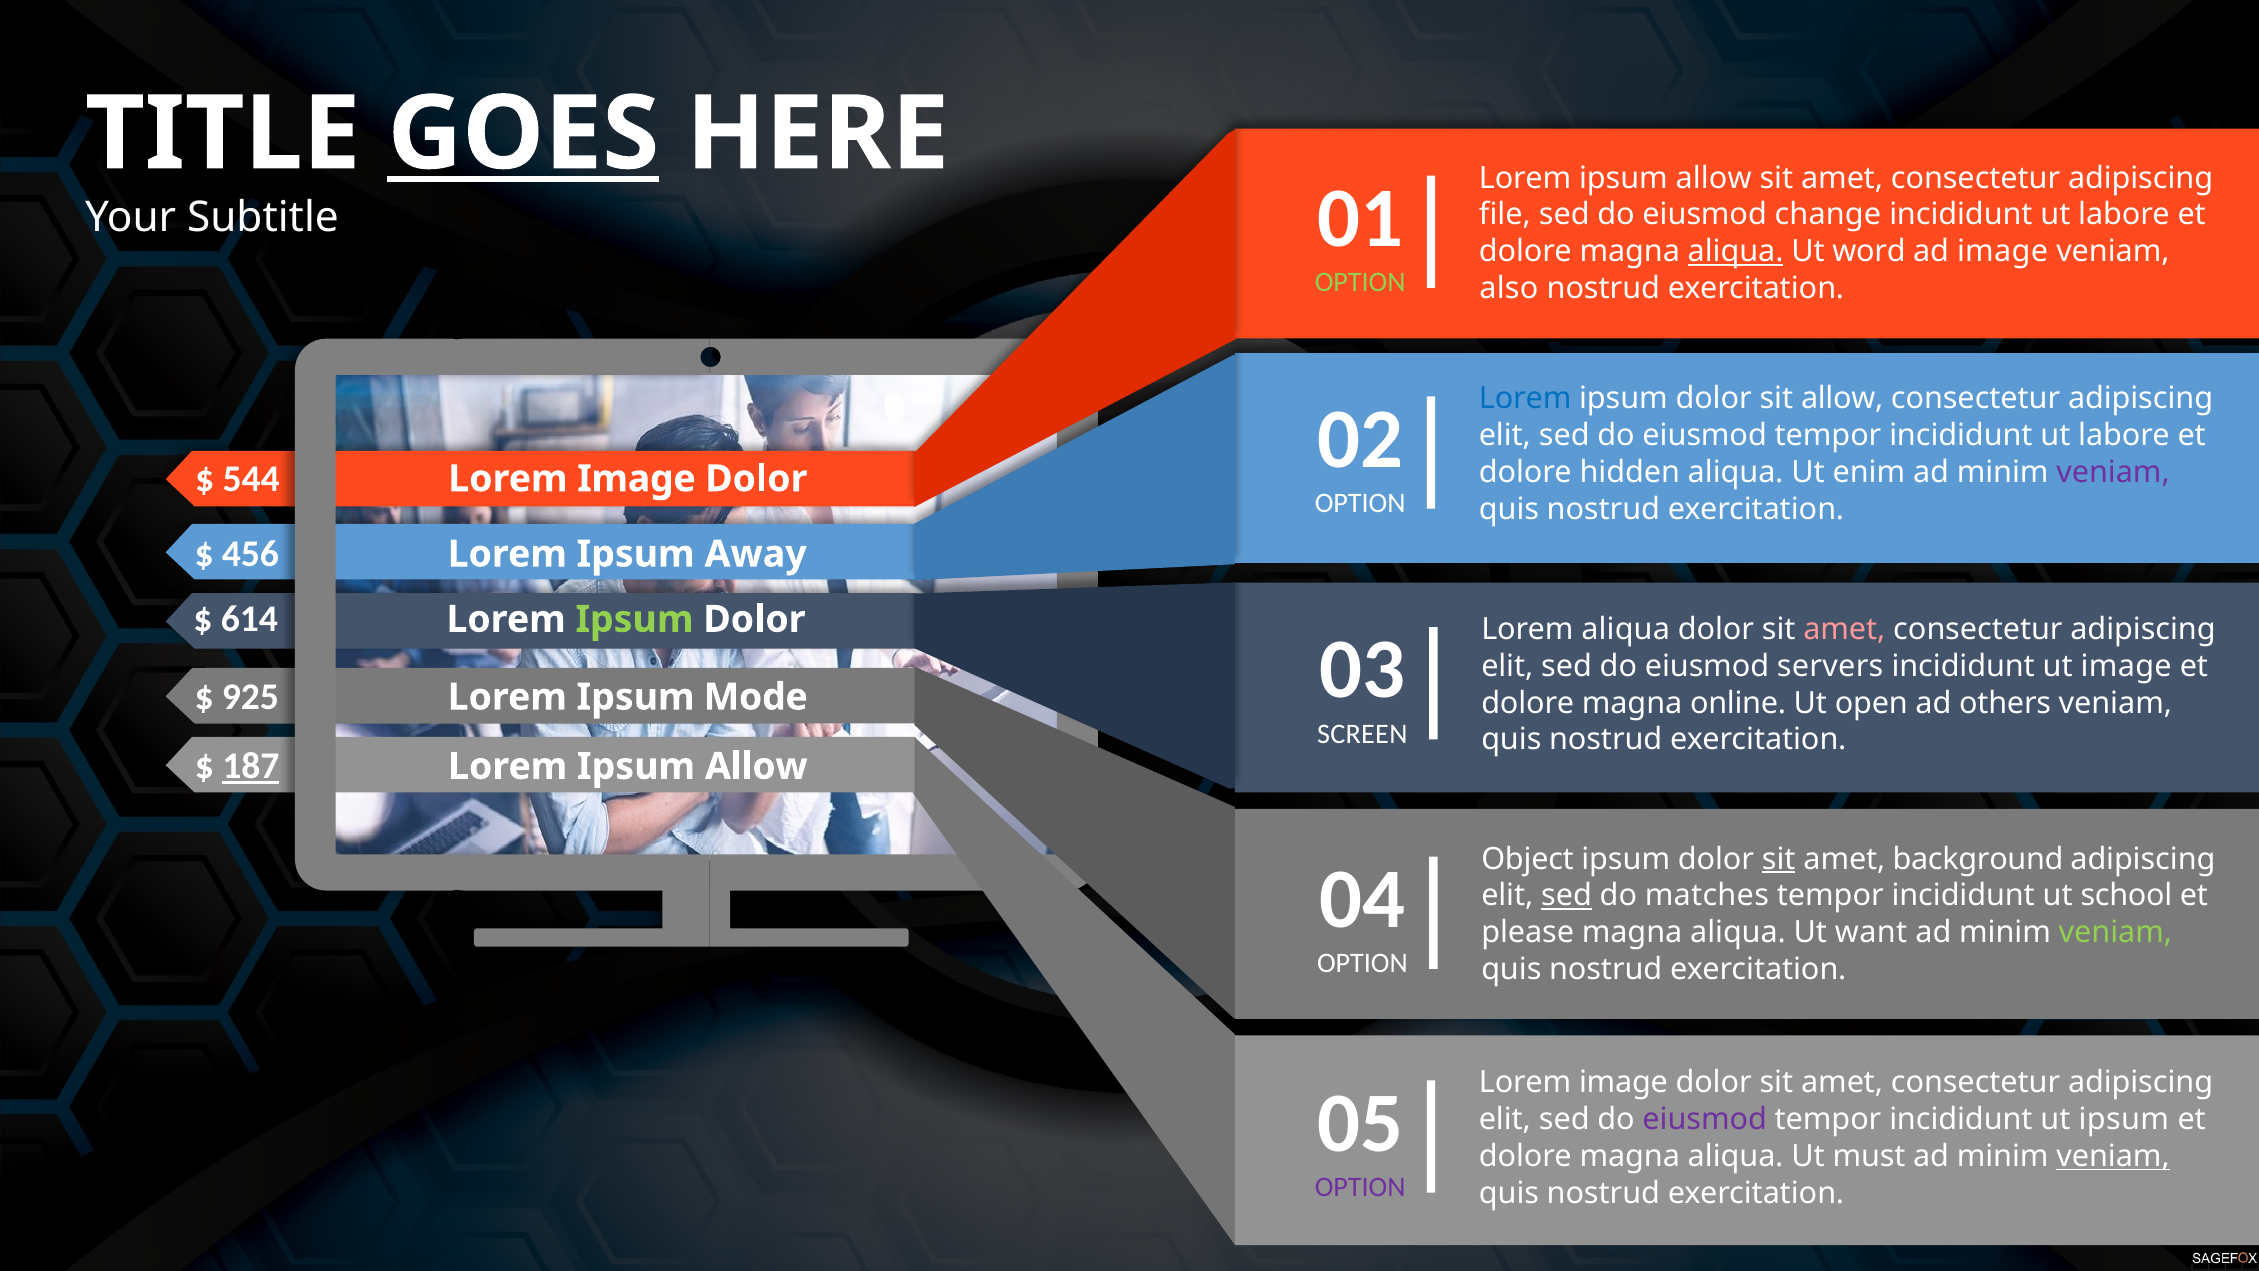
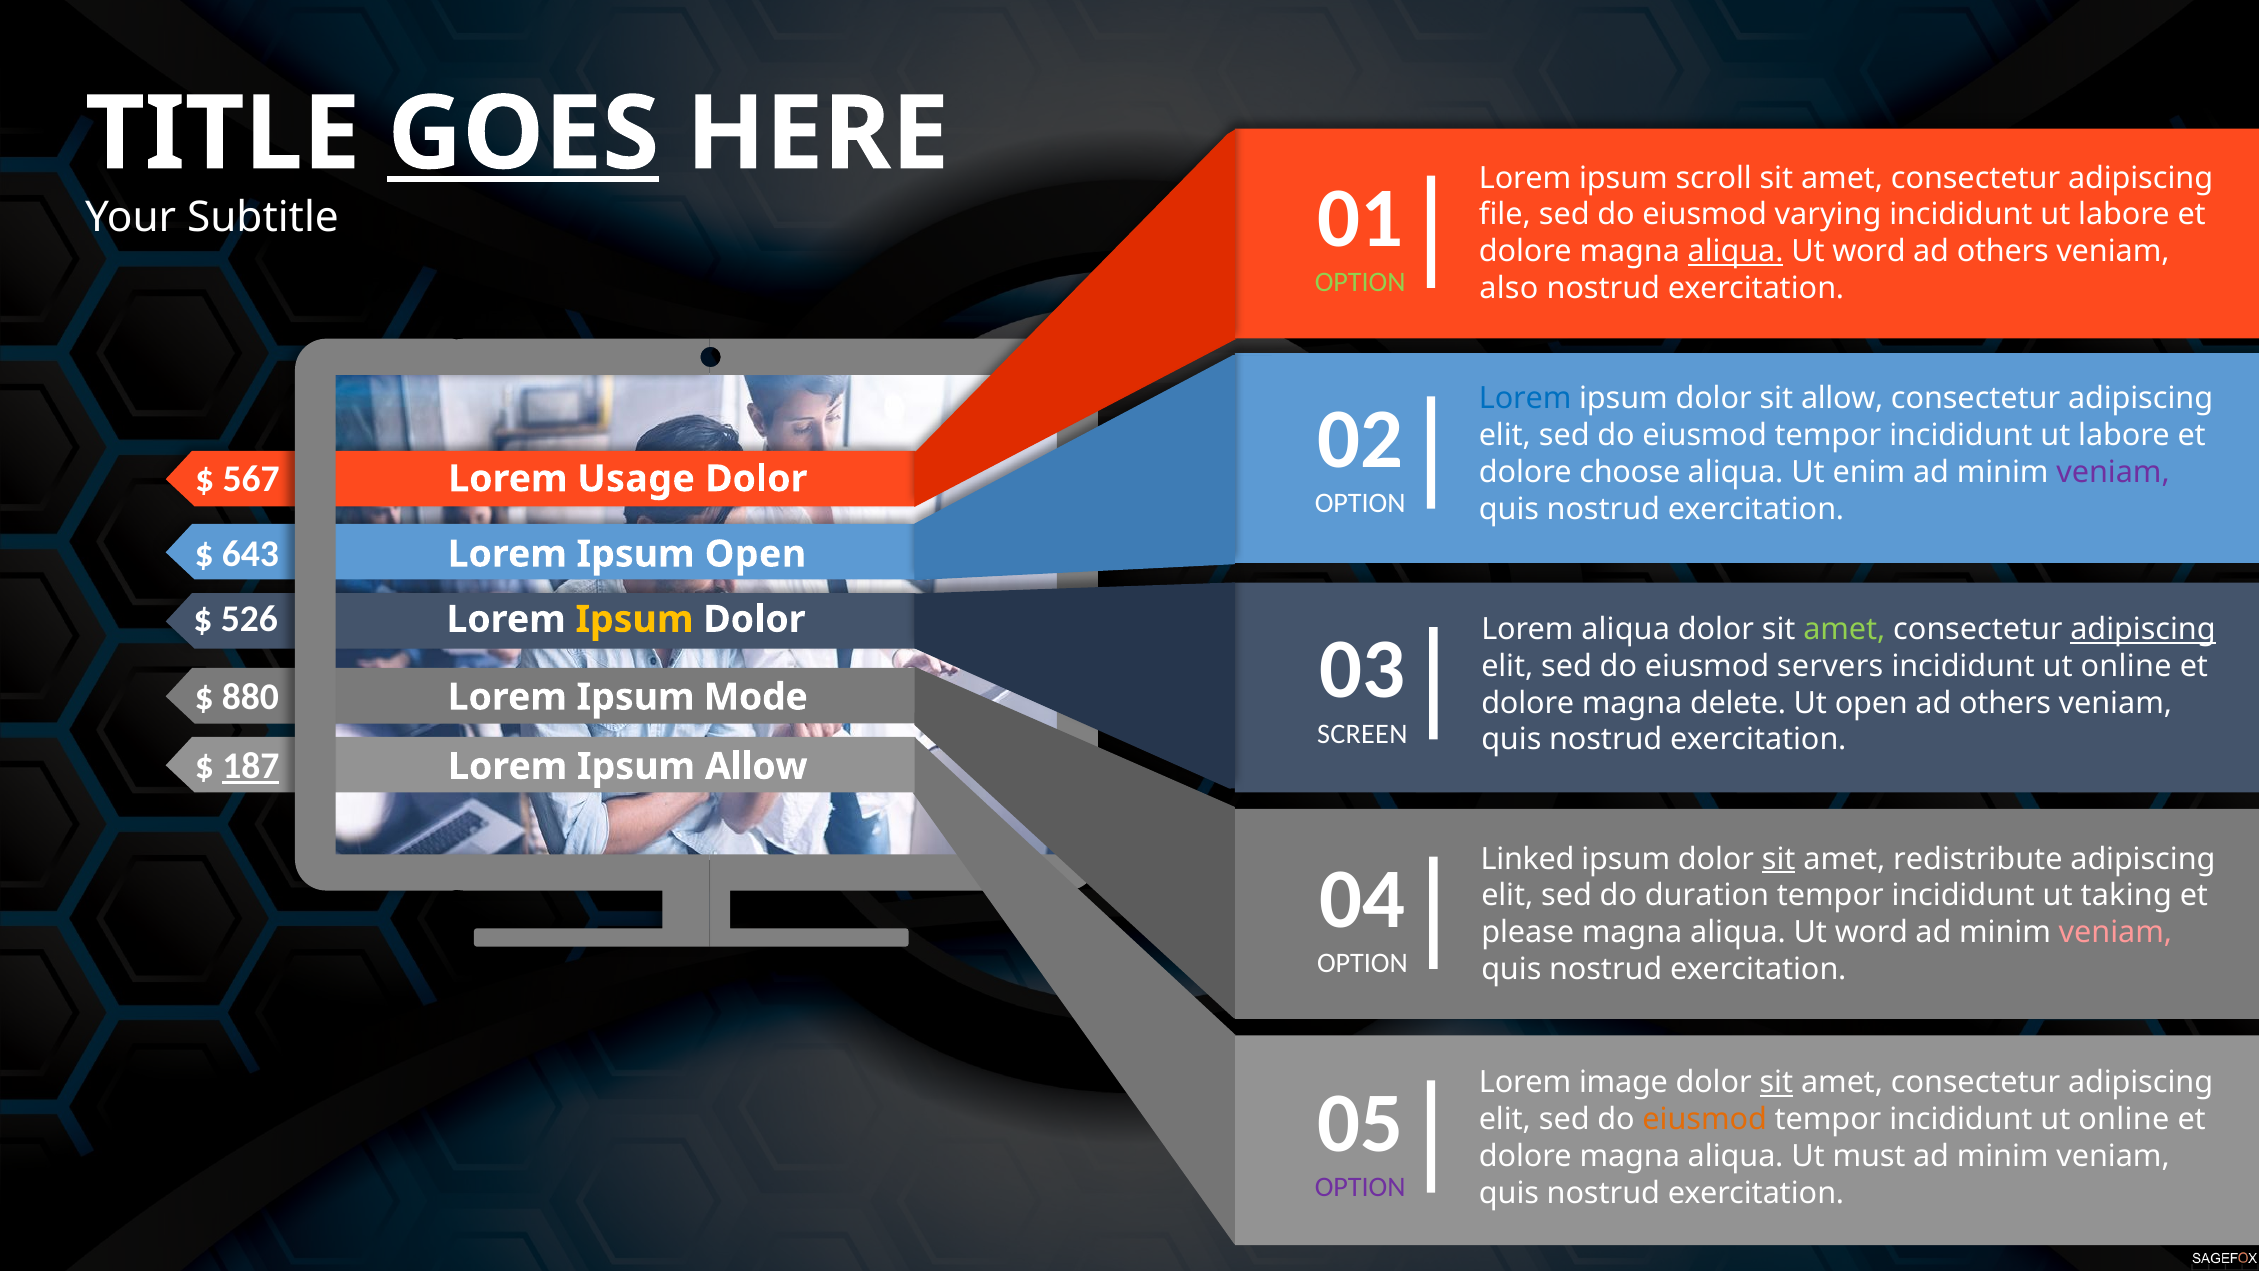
allow at (1714, 178): allow -> scroll
change: change -> varying
image at (2003, 251): image -> others
544: 544 -> 567
hidden: hidden -> choose
Image at (636, 479): Image -> Usage
456: 456 -> 643
Ipsum Away: Away -> Open
614: 614 -> 526
Ipsum at (634, 619) colour: light green -> yellow
amet at (1844, 629) colour: pink -> light green
adipiscing at (2143, 629) underline: none -> present
image at (2126, 666): image -> online
925: 925 -> 880
online: online -> delete
Object: Object -> Linked
background: background -> redistribute
sed at (1567, 896) underline: present -> none
matches: matches -> duration
school: school -> taking
want at (1871, 932): want -> word
veniam at (2115, 932) colour: light green -> pink
sit at (1776, 1082) underline: none -> present
eiusmod at (1705, 1119) colour: purple -> orange
tempor incididunt ut ipsum: ipsum -> online
veniam at (2113, 1156) underline: present -> none
